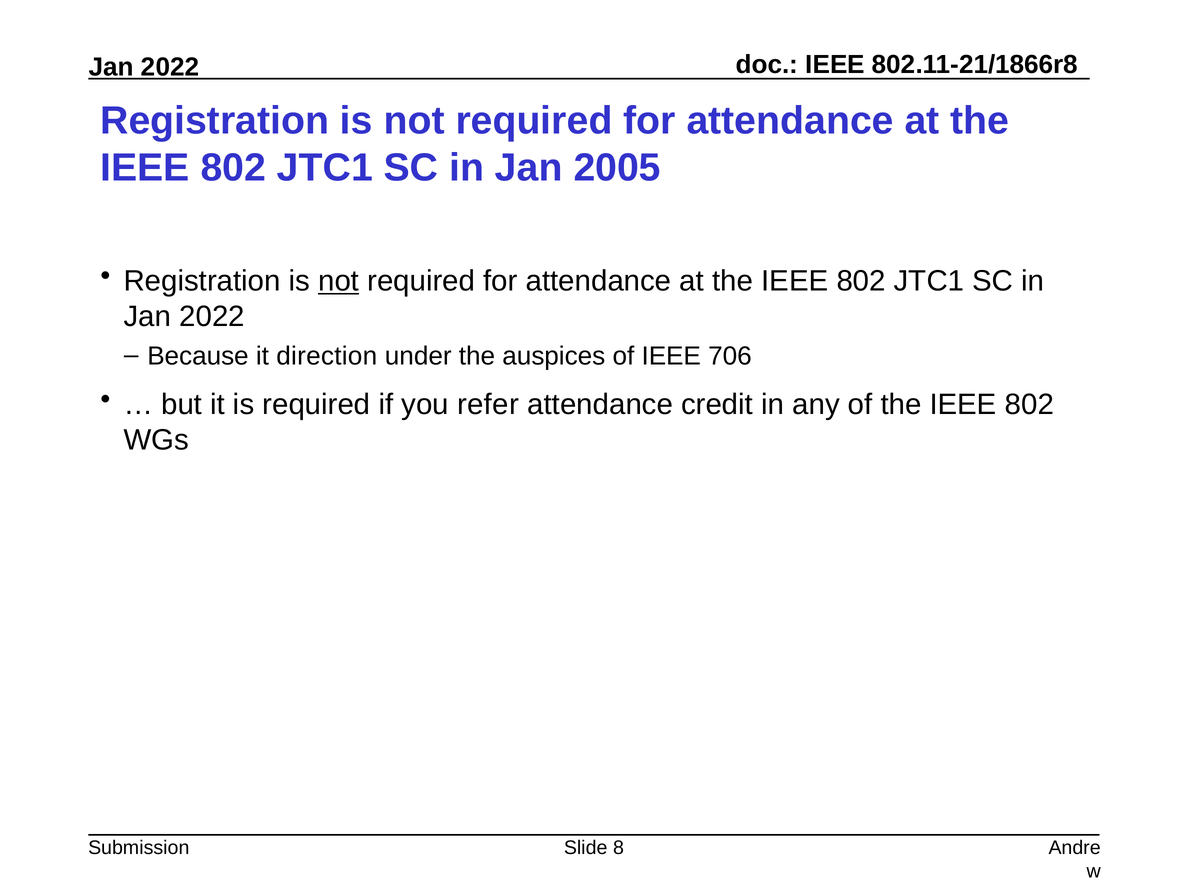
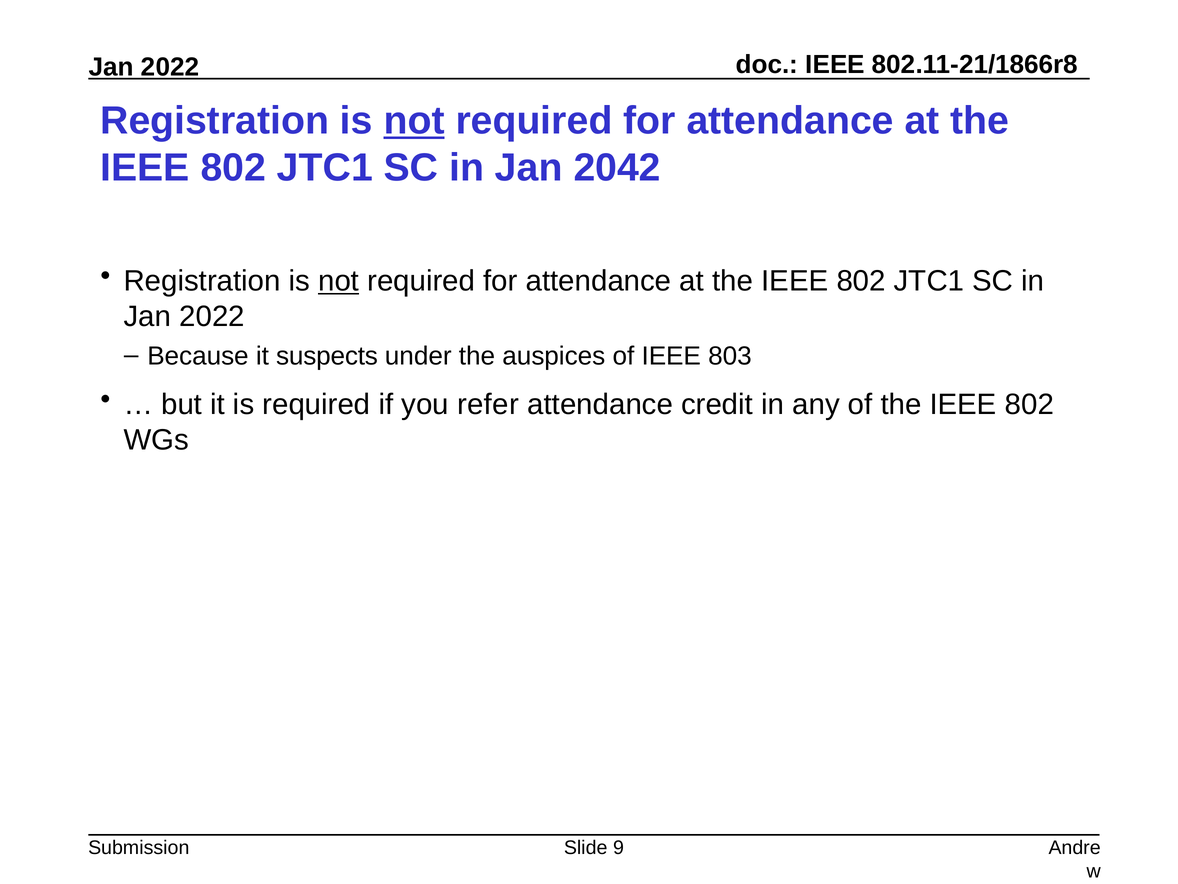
not at (414, 121) underline: none -> present
2005: 2005 -> 2042
direction: direction -> suspects
706: 706 -> 803
8: 8 -> 9
